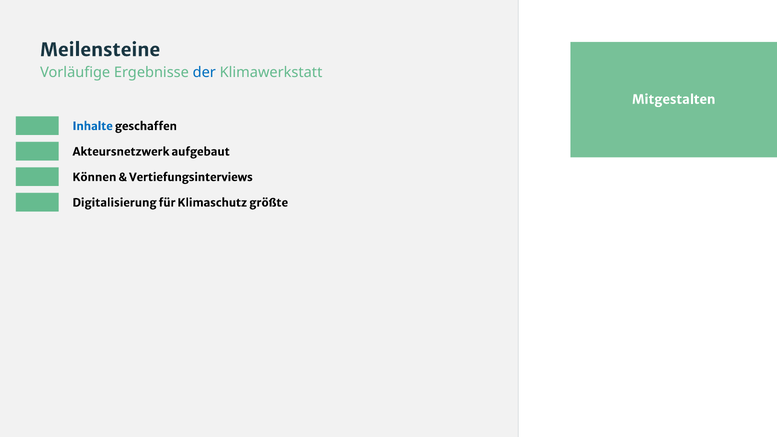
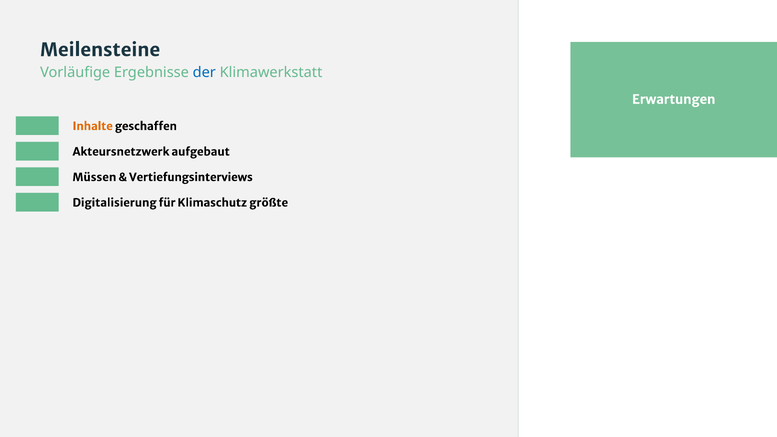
Mitgestalten: Mitgestalten -> Erwartungen
Inhalte colour: blue -> orange
Können: Können -> Müssen
